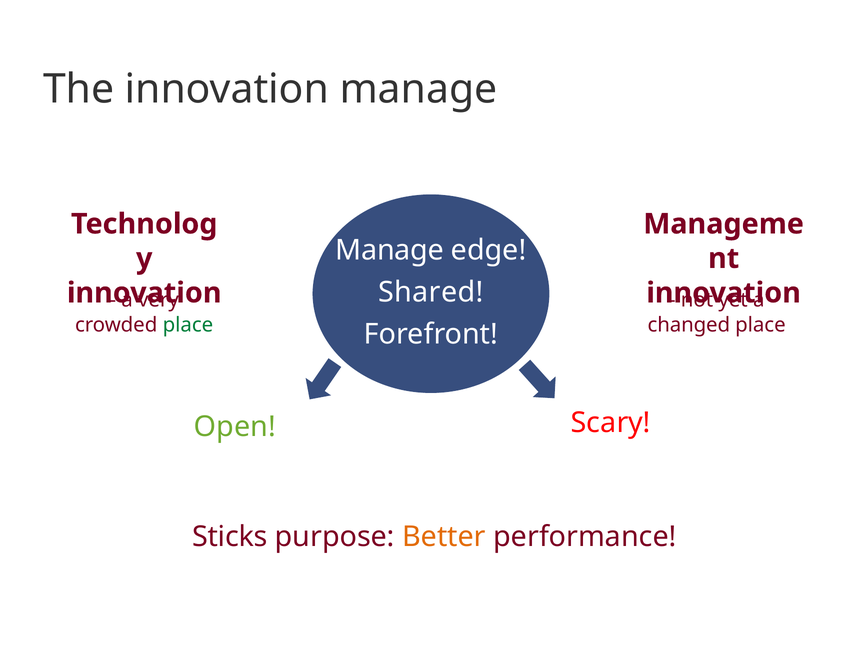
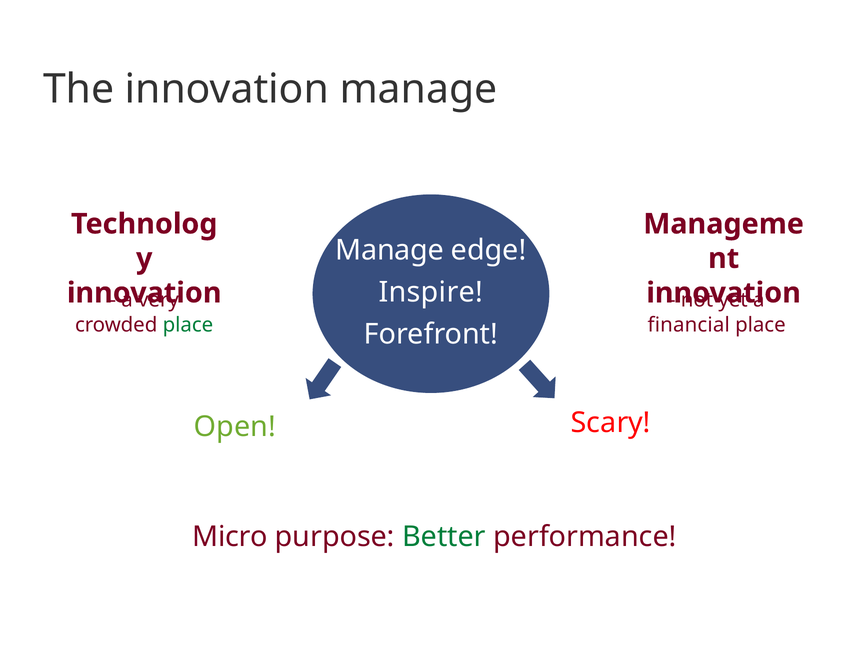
Shared: Shared -> Inspire
changed: changed -> financial
Sticks: Sticks -> Micro
Better colour: orange -> green
